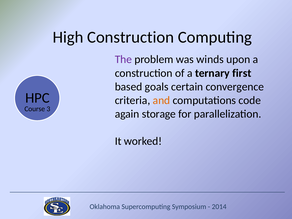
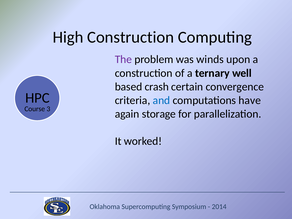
first: first -> well
goals: goals -> crash
and colour: orange -> blue
code: code -> have
